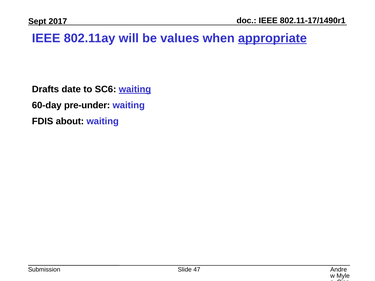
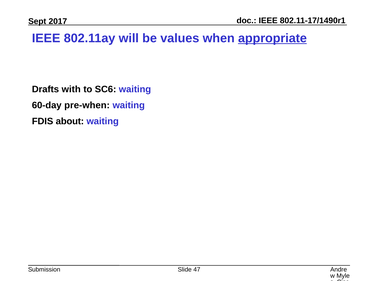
date: date -> with
waiting at (135, 89) underline: present -> none
pre-under: pre-under -> pre-when
